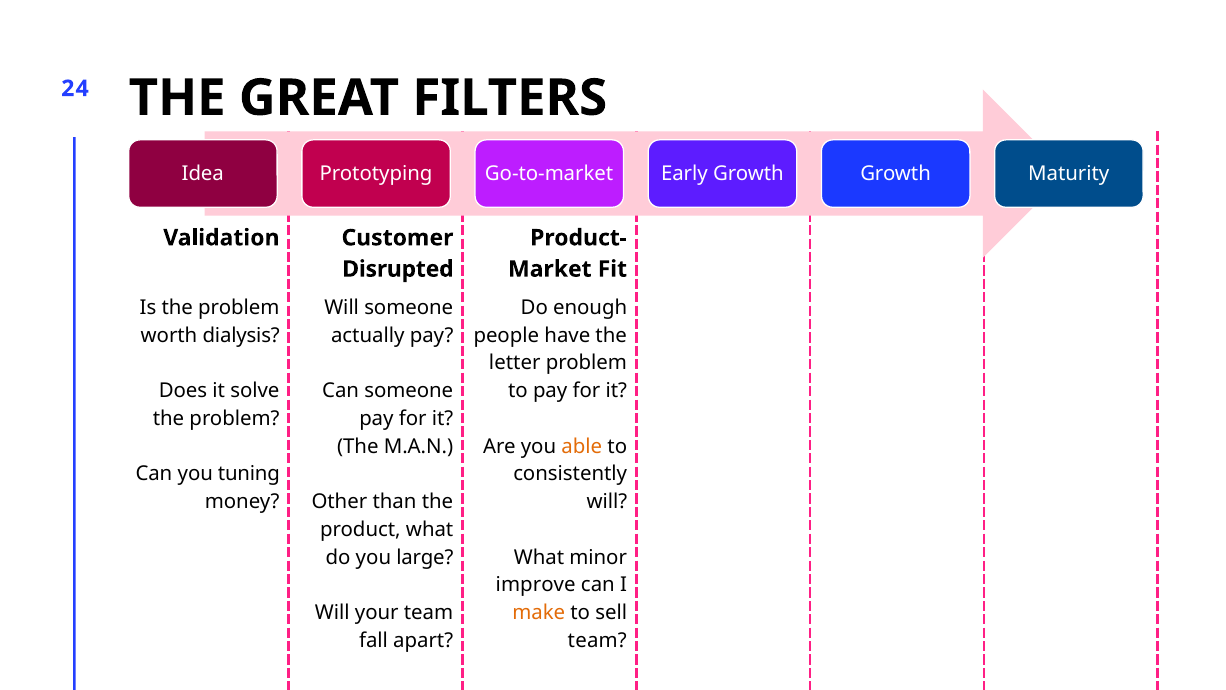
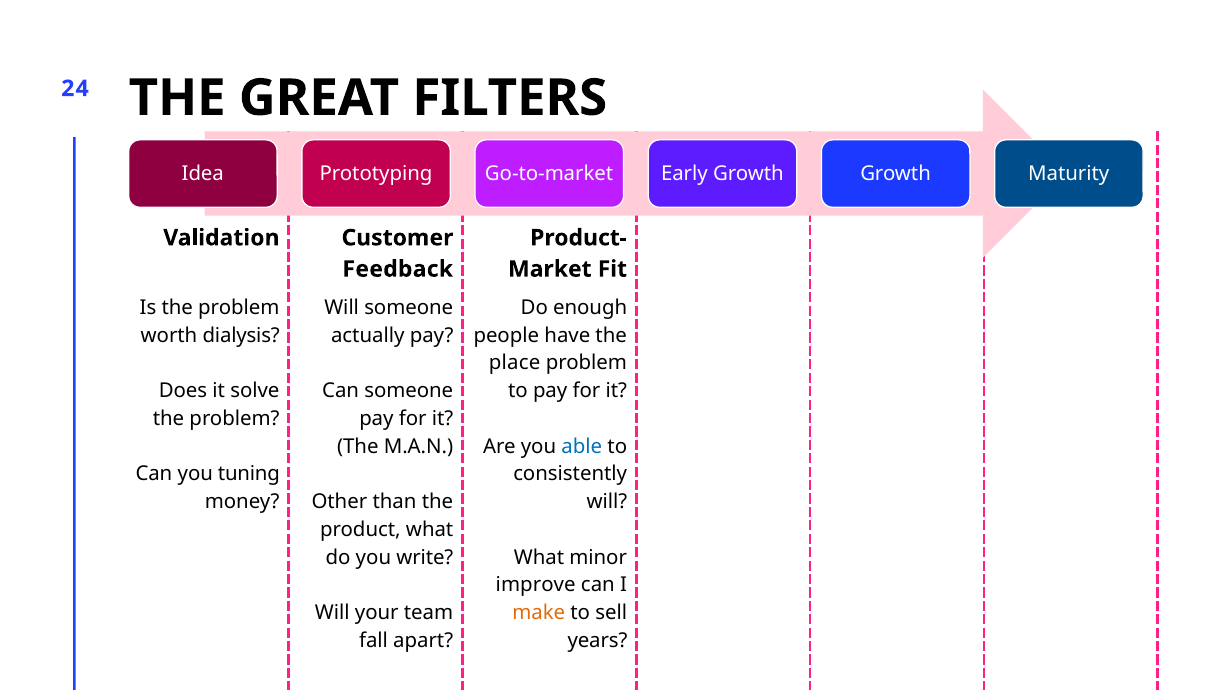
Disrupted: Disrupted -> Feedback
letter: letter -> place
able colour: orange -> blue
large: large -> write
team at (597, 640): team -> years
